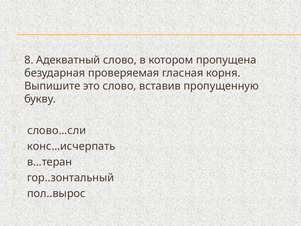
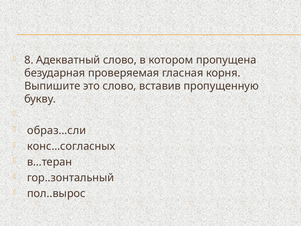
слово…сли: слово…сли -> образ…сли
конс…исчерпать: конс…исчерпать -> конс…согласных
